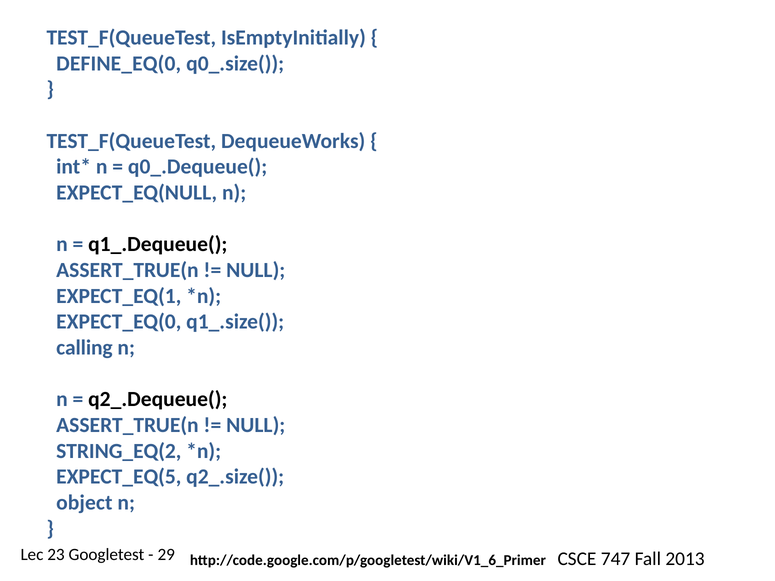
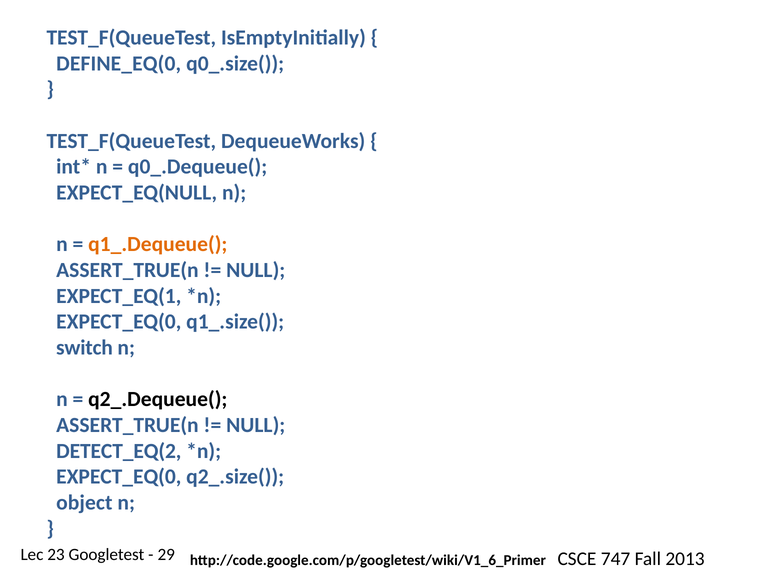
q1_.Dequeue( colour: black -> orange
calling: calling -> switch
STRING_EQ(2: STRING_EQ(2 -> DETECT_EQ(2
EXPECT_EQ(5 at (119, 477): EXPECT_EQ(5 -> EXPECT_EQ(0
